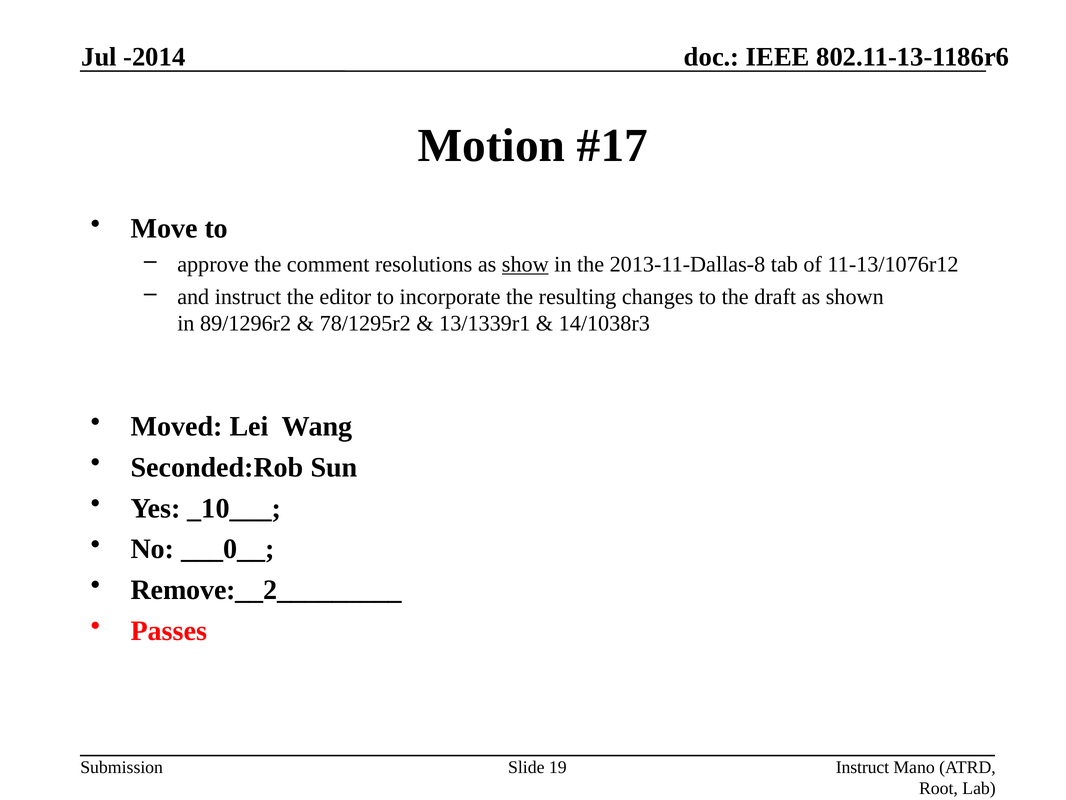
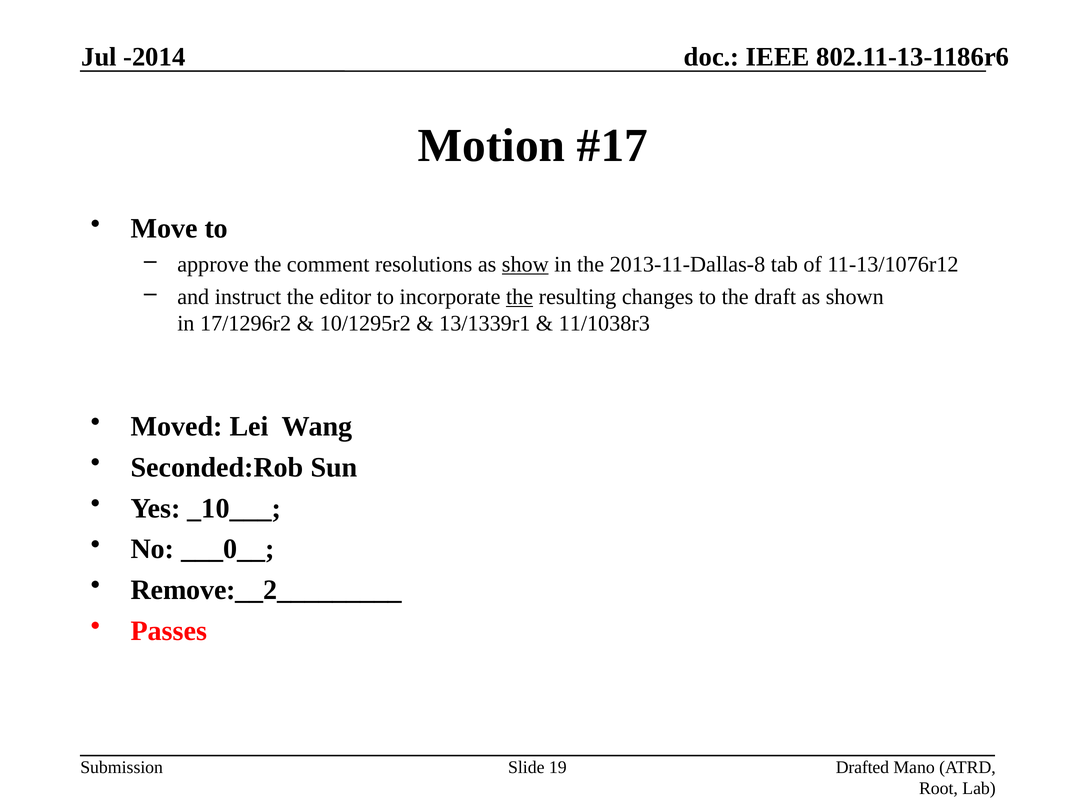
the at (520, 297) underline: none -> present
89/1296r2: 89/1296r2 -> 17/1296r2
78/1295r2: 78/1295r2 -> 10/1295r2
14/1038r3: 14/1038r3 -> 11/1038r3
Instruct at (862, 767): Instruct -> Drafted
